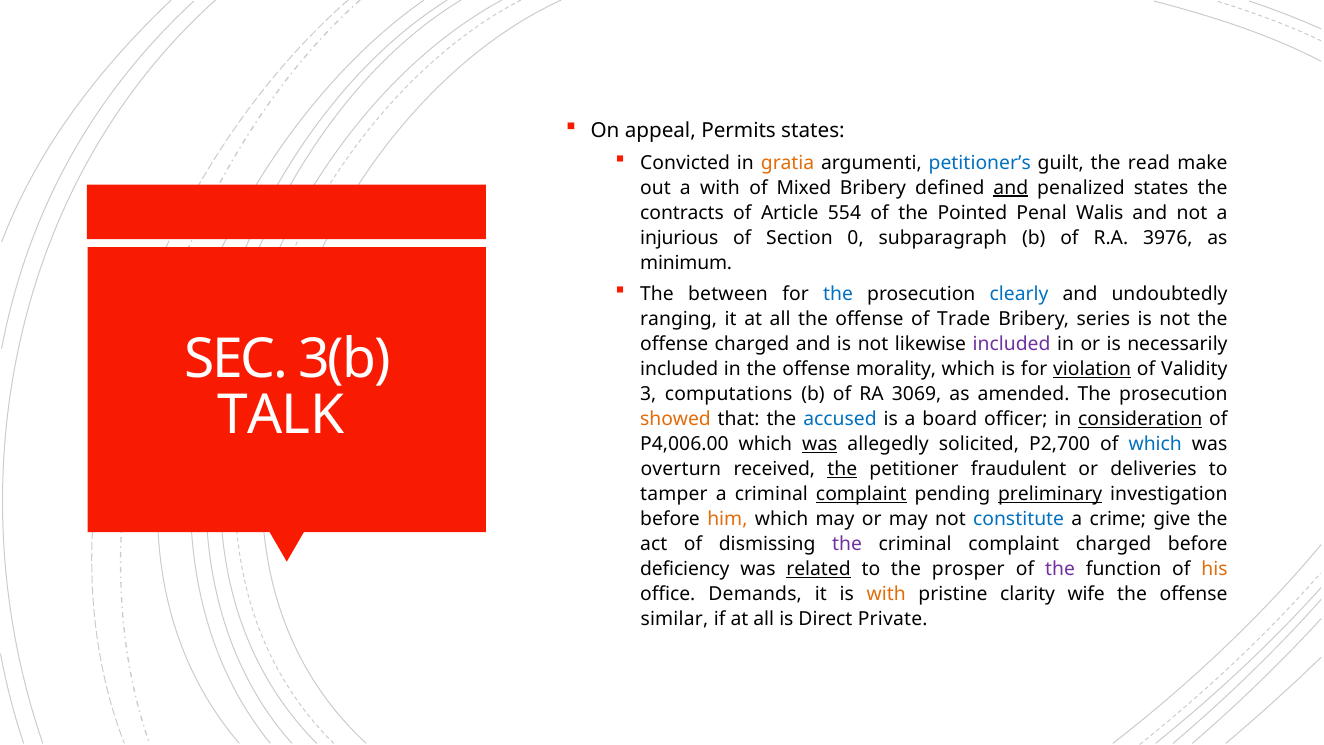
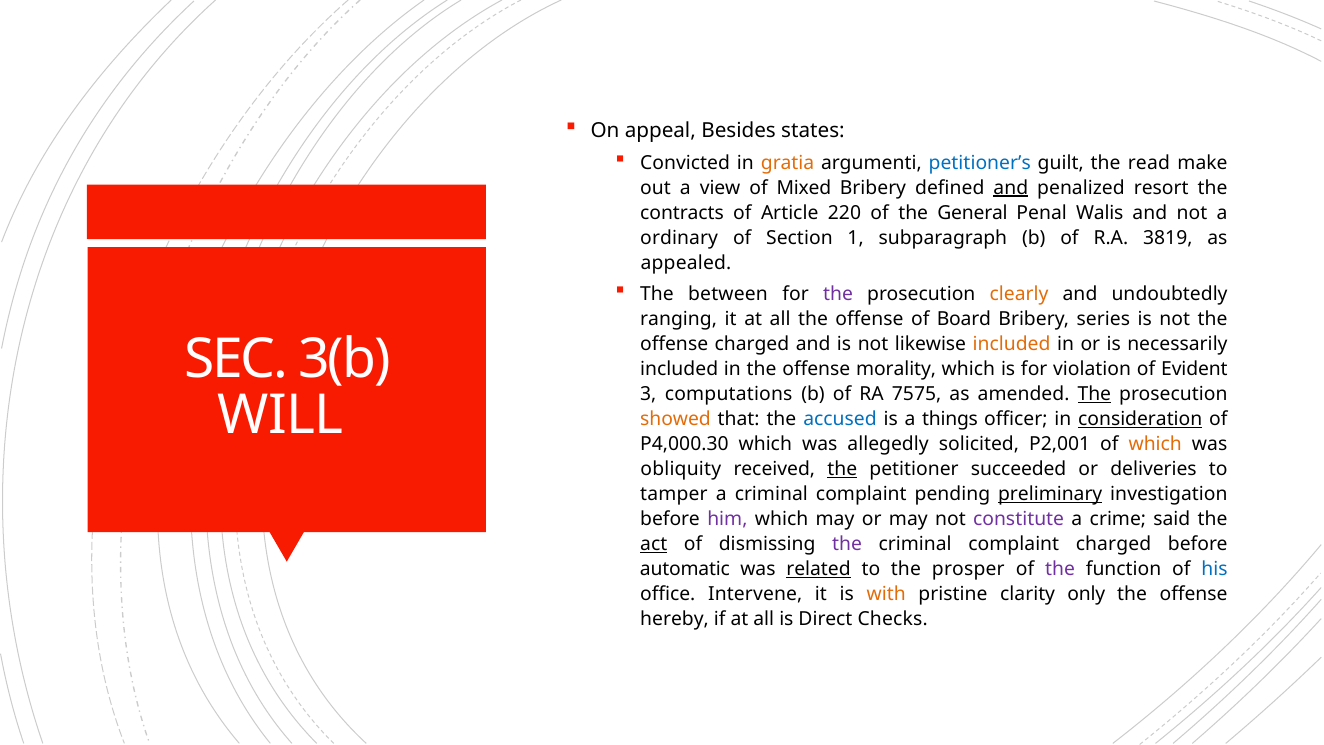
Permits: Permits -> Besides
a with: with -> view
penalized states: states -> resort
554: 554 -> 220
Pointed: Pointed -> General
injurious: injurious -> ordinary
0: 0 -> 1
3976: 3976 -> 3819
minimum: minimum -> appealed
the at (838, 294) colour: blue -> purple
clearly colour: blue -> orange
Trade: Trade -> Board
included at (1012, 344) colour: purple -> orange
violation underline: present -> none
Validity: Validity -> Evident
3069: 3069 -> 7575
The at (1094, 394) underline: none -> present
TALK: TALK -> WILL
board: board -> things
P4,006.00: P4,006.00 -> P4,000.30
was at (820, 444) underline: present -> none
P2,700: P2,700 -> P2,001
which at (1155, 444) colour: blue -> orange
overturn: overturn -> obliquity
fraudulent: fraudulent -> succeeded
complaint at (861, 494) underline: present -> none
him colour: orange -> purple
constitute colour: blue -> purple
give: give -> said
act underline: none -> present
deficiency: deficiency -> automatic
his colour: orange -> blue
Demands: Demands -> Intervene
wife: wife -> only
similar: similar -> hereby
Private: Private -> Checks
